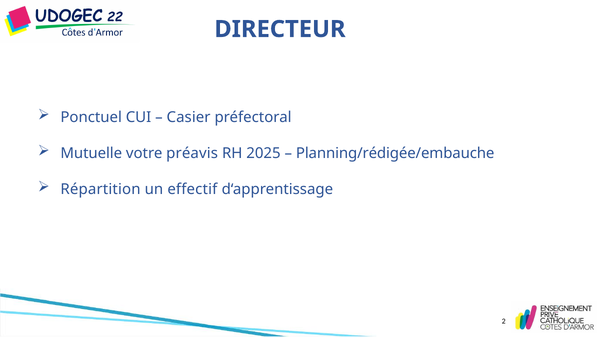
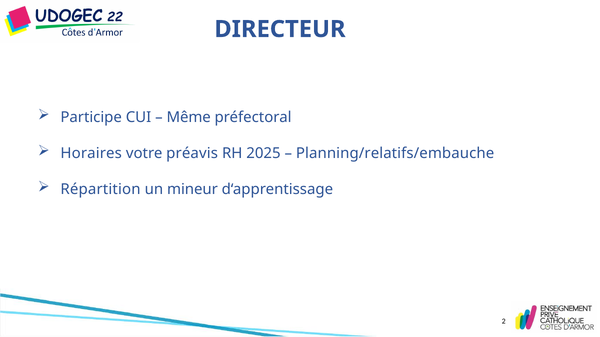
Ponctuel: Ponctuel -> Participe
Casier: Casier -> Même
Mutuelle: Mutuelle -> Horaires
Planning/rédigée/embauche: Planning/rédigée/embauche -> Planning/relatifs/embauche
effectif: effectif -> mineur
